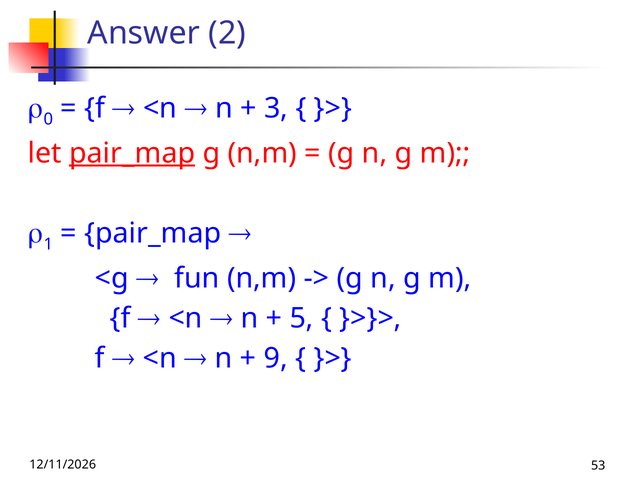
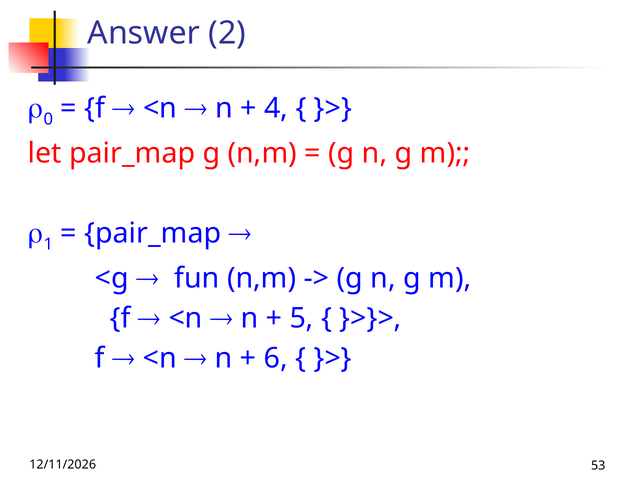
3: 3 -> 4
pair_map at (132, 153) underline: present -> none
9: 9 -> 6
